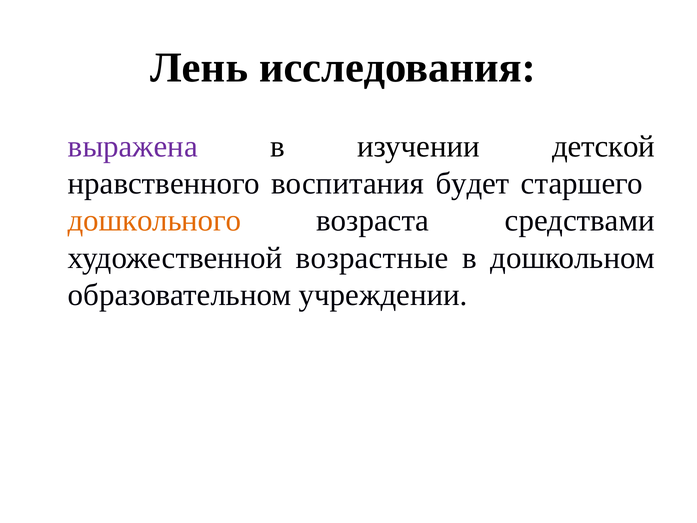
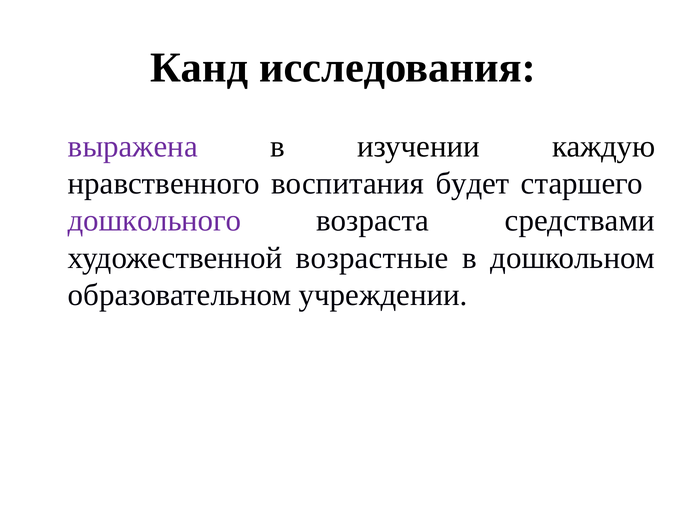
Лень: Лень -> Канд
детской: детской -> каждую
дошкольного colour: orange -> purple
